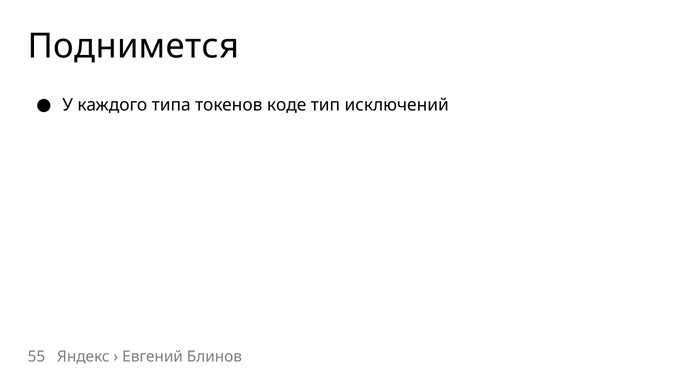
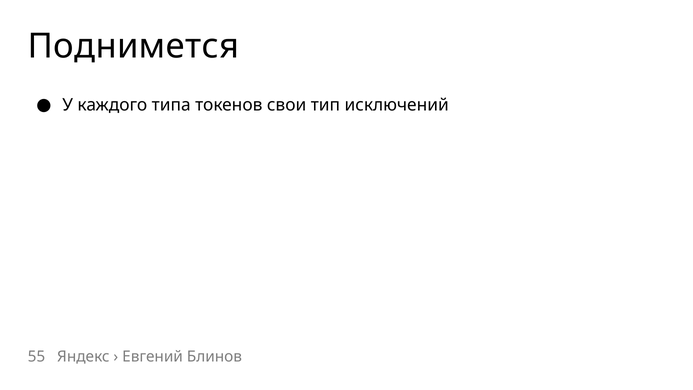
коде: коде -> свои
